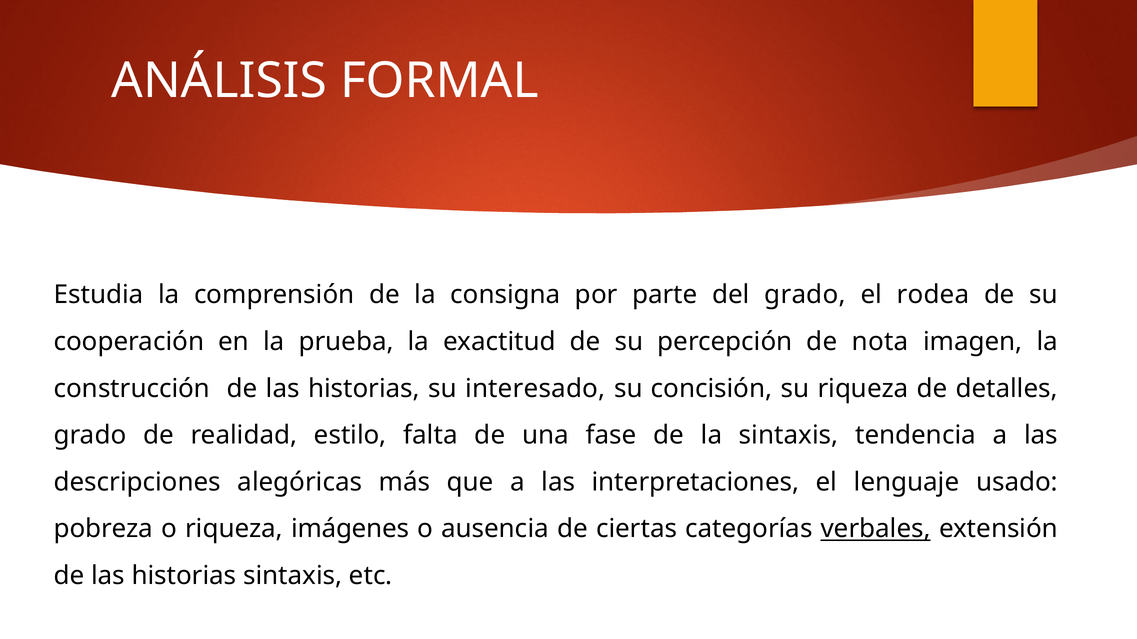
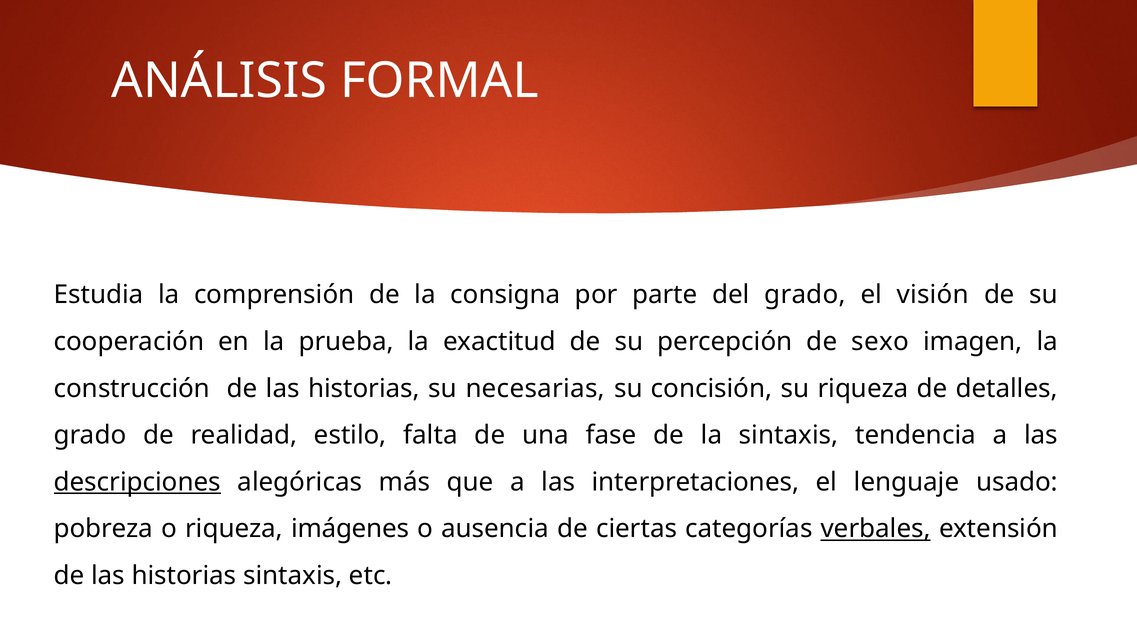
rodea: rodea -> visión
nota: nota -> sexo
interesado: interesado -> necesarias
descripciones underline: none -> present
